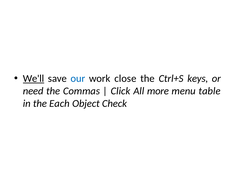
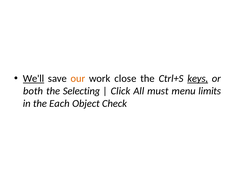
our colour: blue -> orange
keys underline: none -> present
need: need -> both
Commas: Commas -> Selecting
more: more -> must
table: table -> limits
